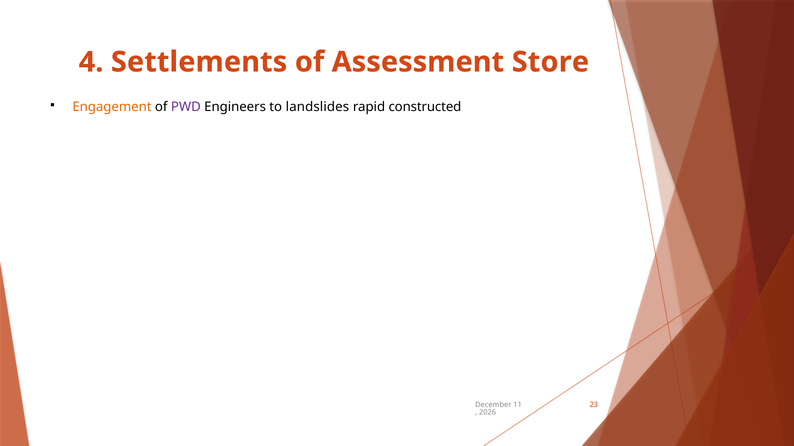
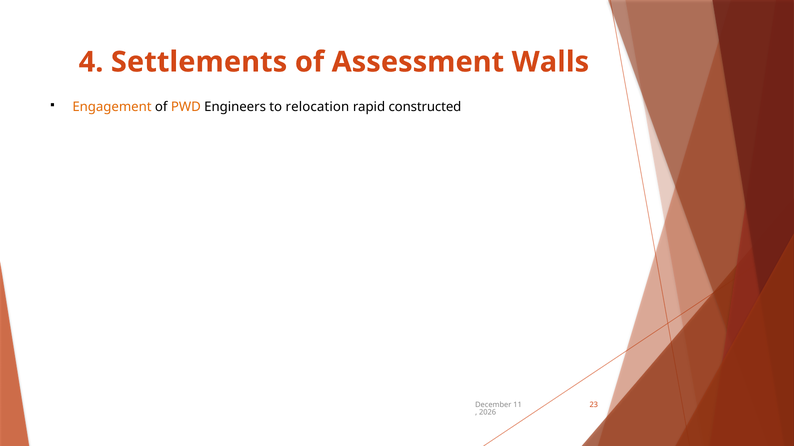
Store: Store -> Walls
PWD colour: purple -> orange
landslides: landslides -> relocation
